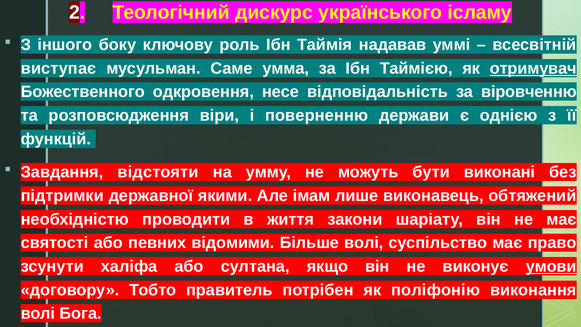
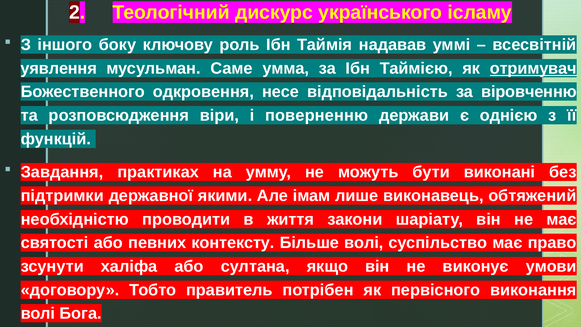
виступає: виступає -> уявлення
відстояти: відстояти -> практиках
відомими: відомими -> контексту
умови underline: present -> none
поліфонію: поліфонію -> первісного
